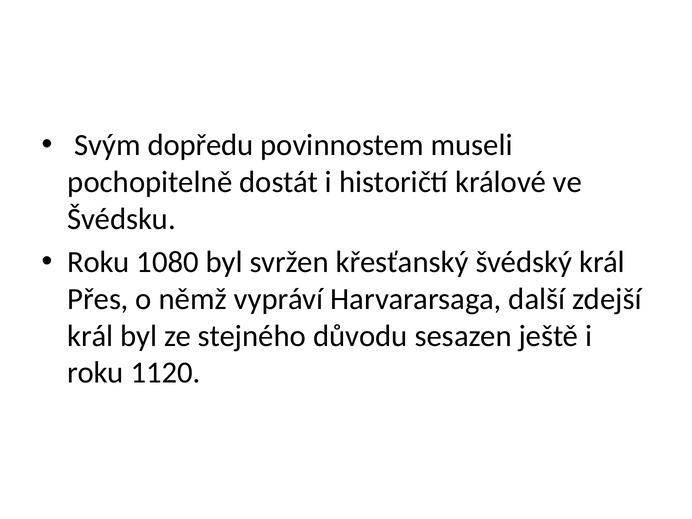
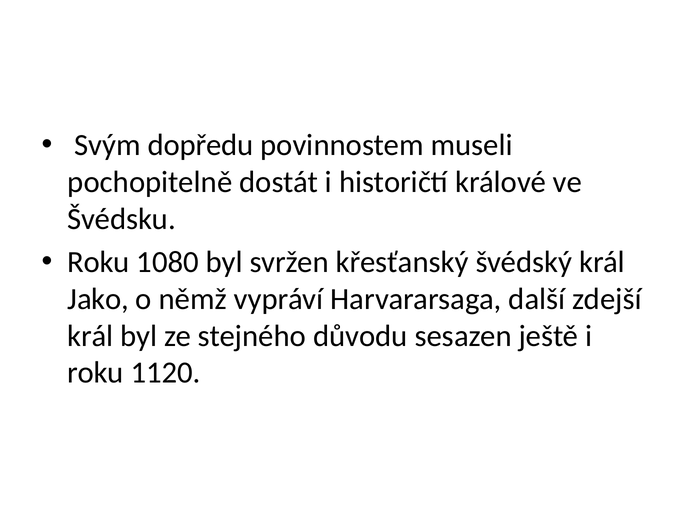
Přes: Přes -> Jako
